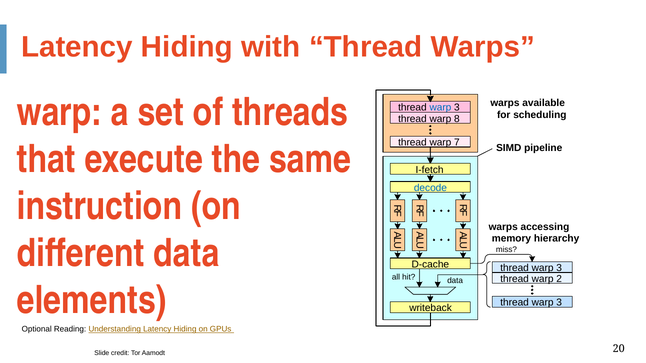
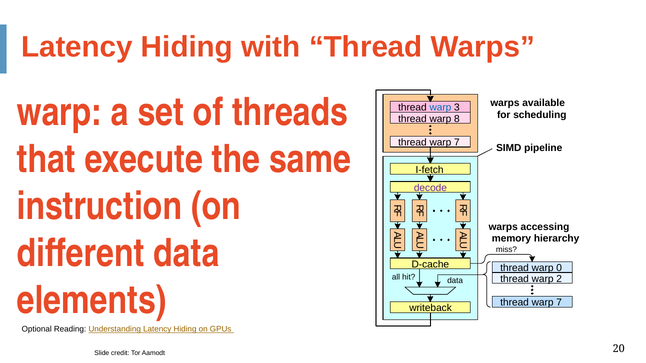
decode colour: blue -> purple
3 at (559, 268): 3 -> 0
3 at (559, 303): 3 -> 7
